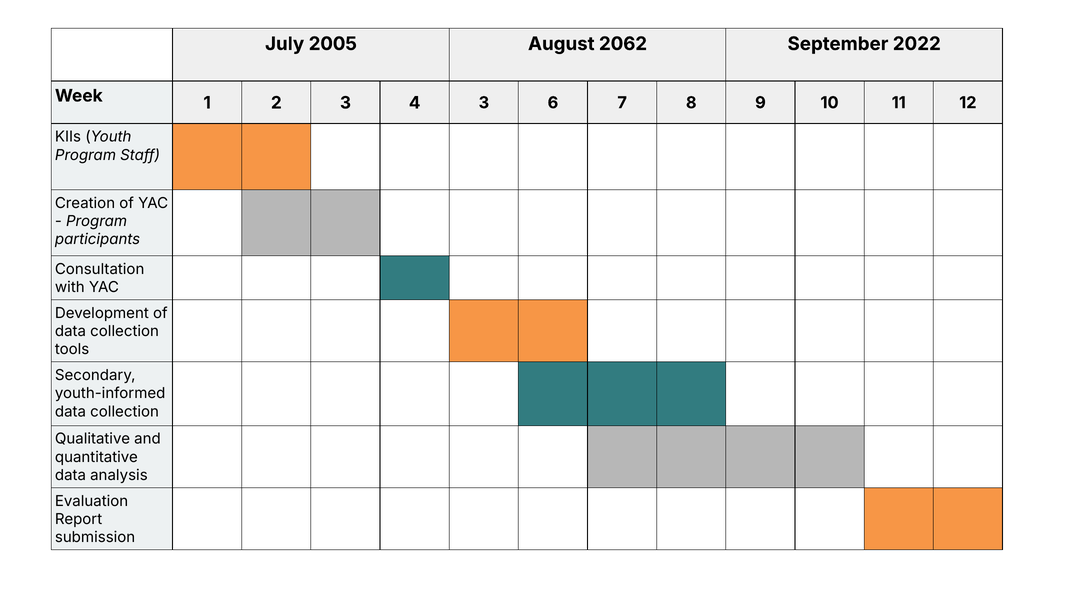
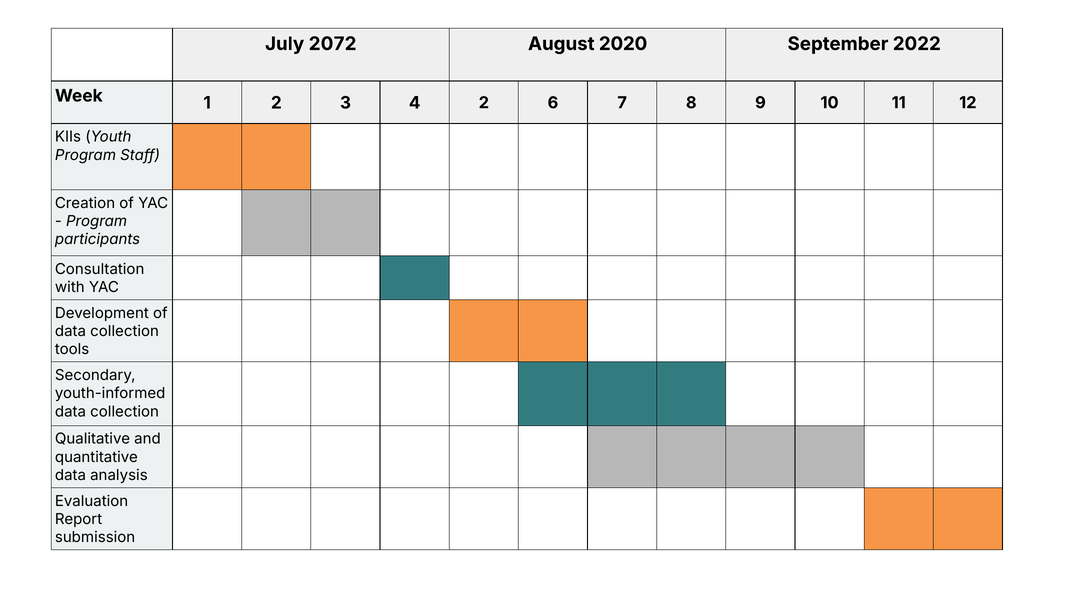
2005: 2005 -> 2072
2062: 2062 -> 2020
4 3: 3 -> 2
